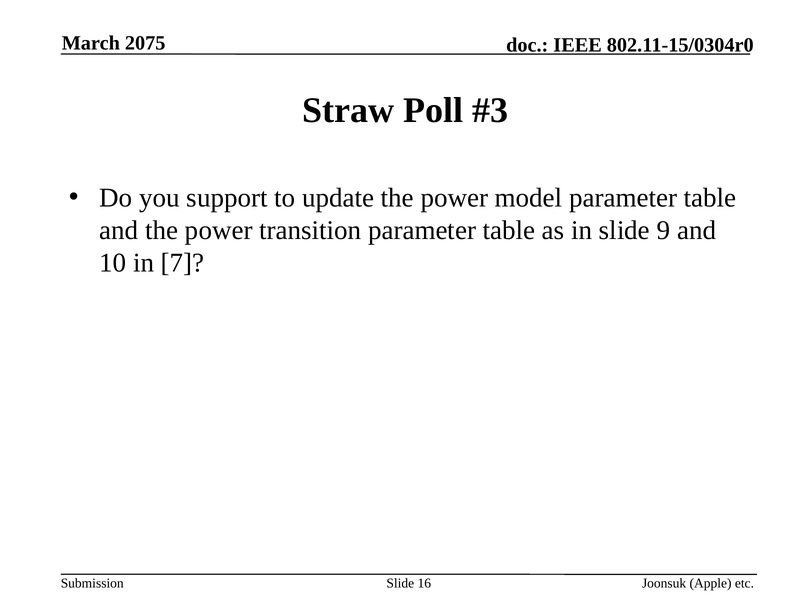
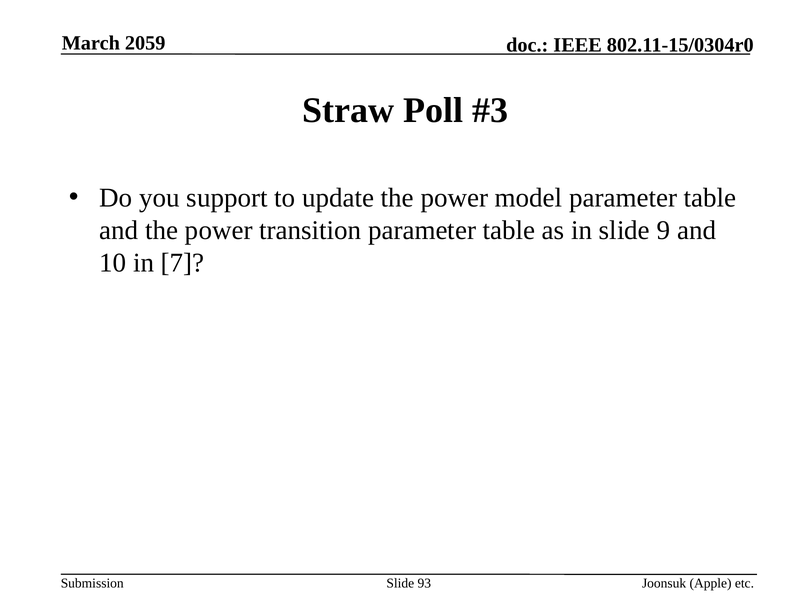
2075: 2075 -> 2059
16: 16 -> 93
